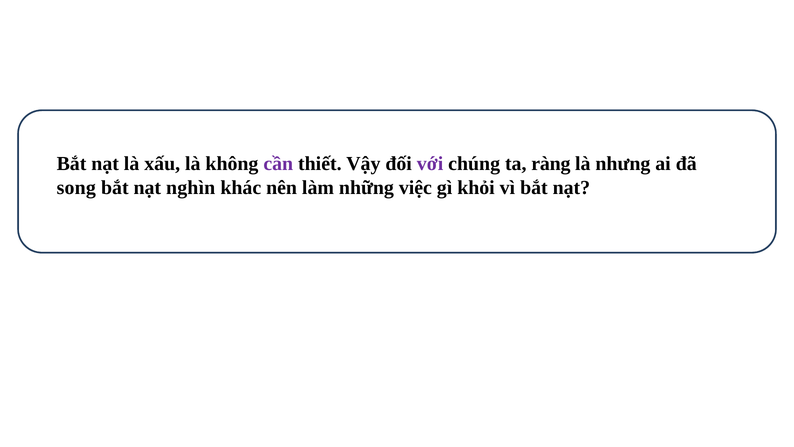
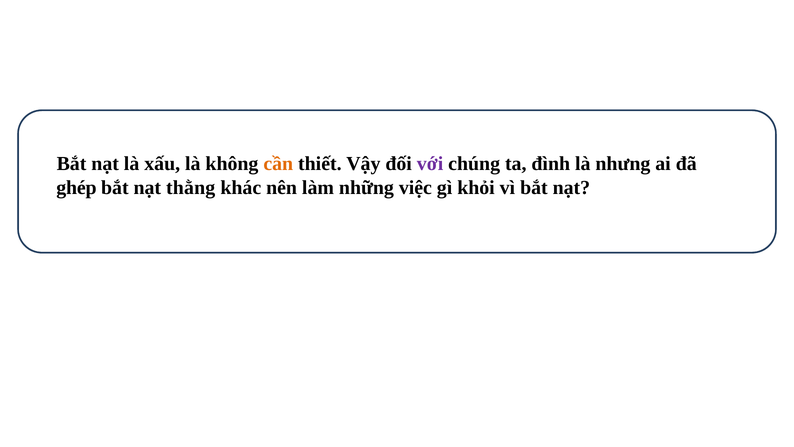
cần colour: purple -> orange
ràng: ràng -> đình
song: song -> ghép
nghìn: nghìn -> thằng
